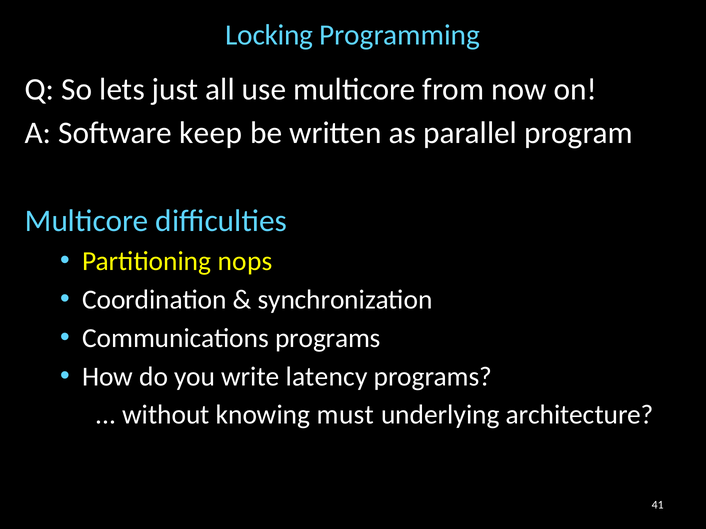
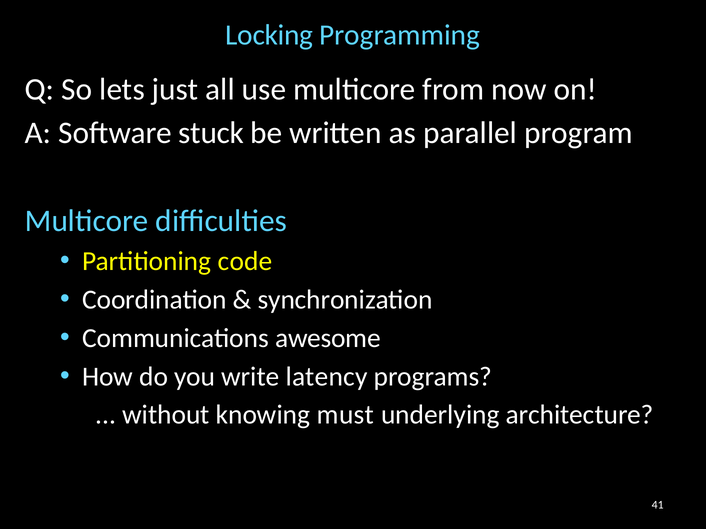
keep: keep -> stuck
nops: nops -> code
Communications programs: programs -> awesome
